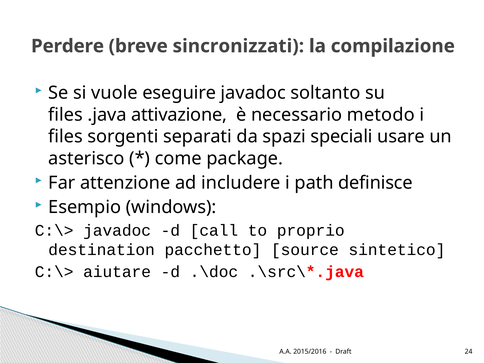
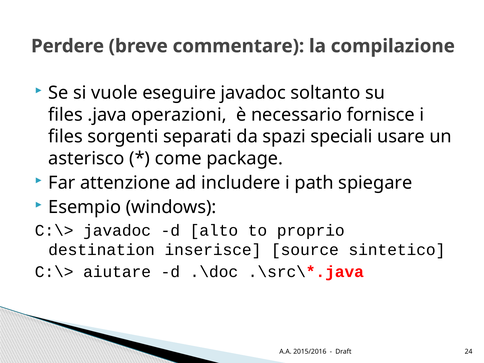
sincronizzati: sincronizzati -> commentare
attivazione: attivazione -> operazioni
metodo: metodo -> fornisce
definisce: definisce -> spiegare
call: call -> alto
pacchetto: pacchetto -> inserisce
